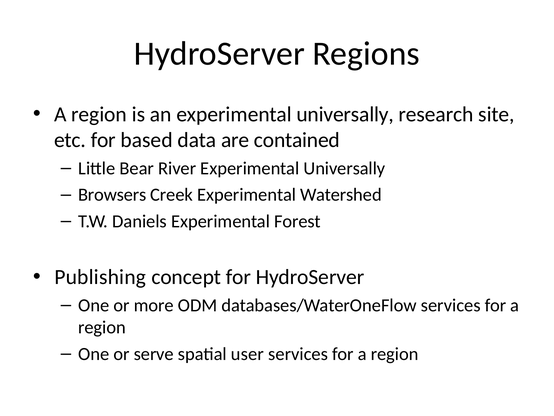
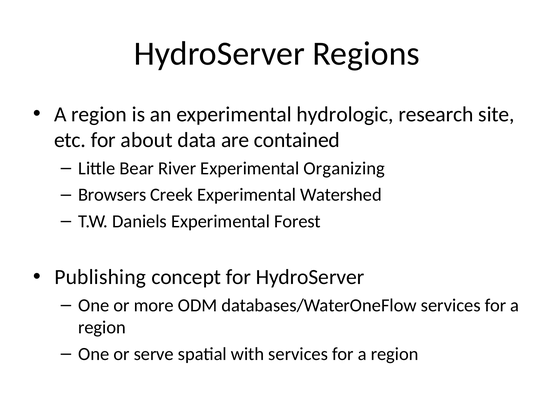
an experimental universally: universally -> hydrologic
based: based -> about
River Experimental Universally: Universally -> Organizing
user: user -> with
